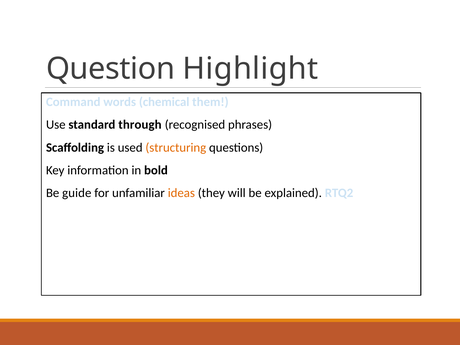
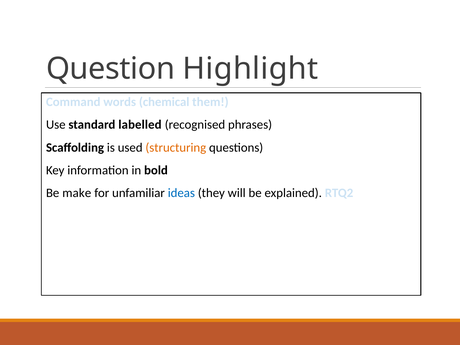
through: through -> labelled
guide: guide -> make
ideas colour: orange -> blue
